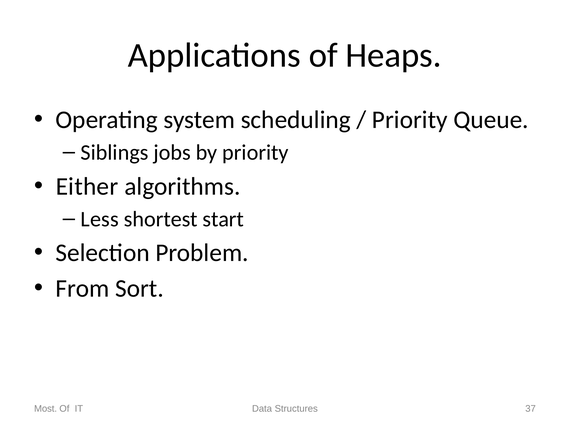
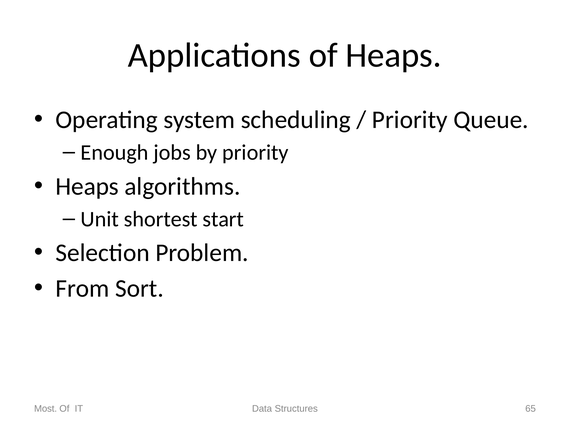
Siblings: Siblings -> Enough
Either at (87, 186): Either -> Heaps
Less: Less -> Unit
37: 37 -> 65
